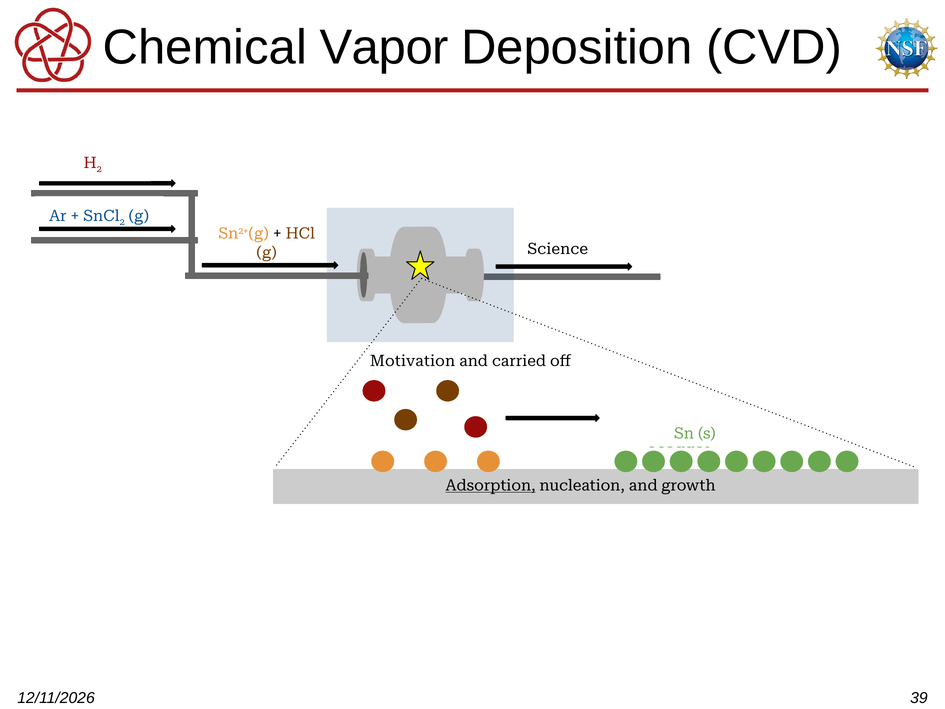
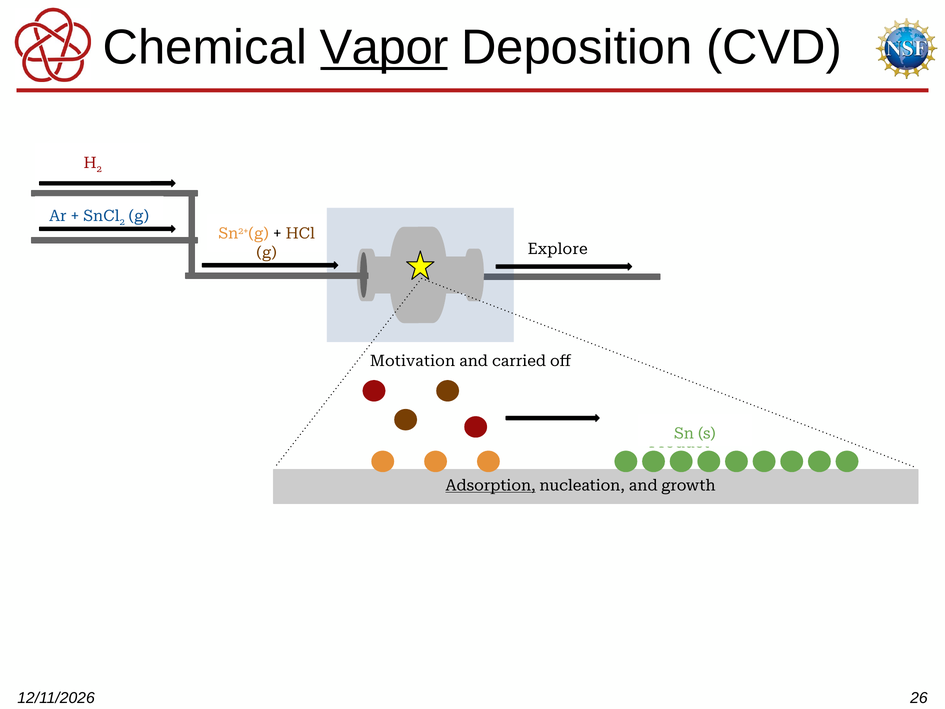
Vapor underline: none -> present
Science: Science -> Explore
39: 39 -> 26
